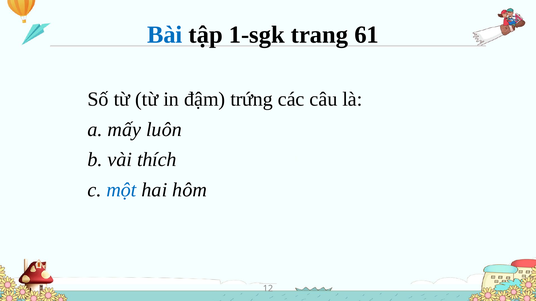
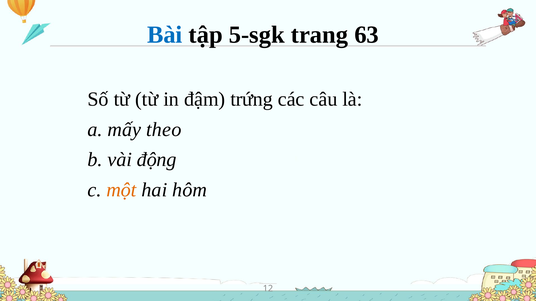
1-sgk: 1-sgk -> 5-sgk
61: 61 -> 63
luôn: luôn -> theo
thích: thích -> động
một colour: blue -> orange
